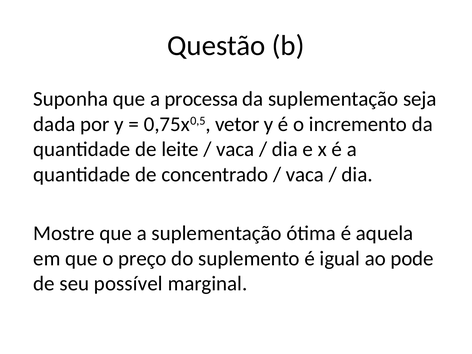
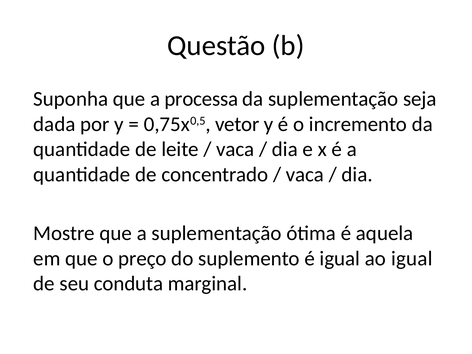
ao pode: pode -> igual
possível: possível -> conduta
